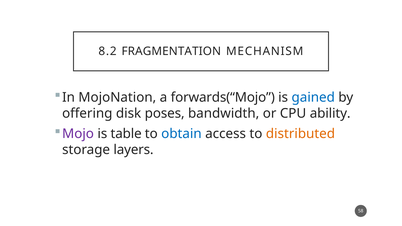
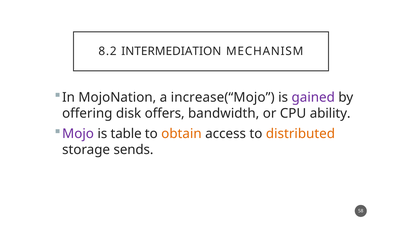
FRAGMENTATION: FRAGMENTATION -> INTERMEDIATION
forwards(“Mojo: forwards(“Mojo -> increase(“Mojo
gained colour: blue -> purple
poses: poses -> offers
obtain colour: blue -> orange
layers: layers -> sends
